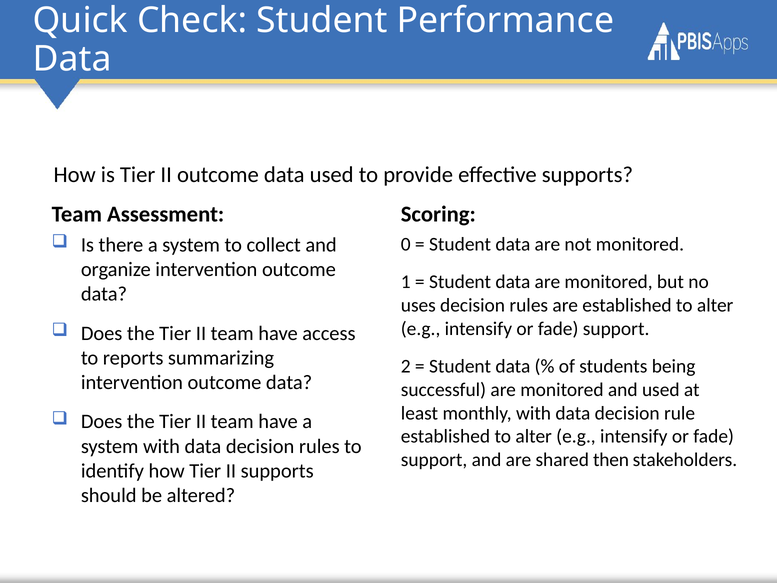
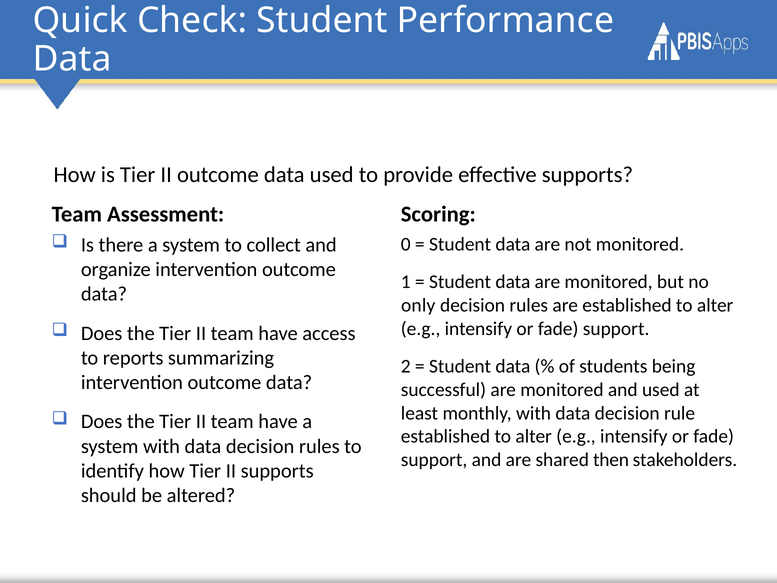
uses: uses -> only
